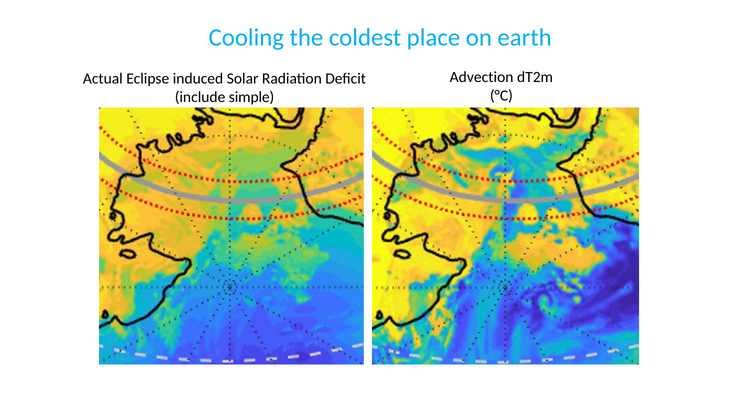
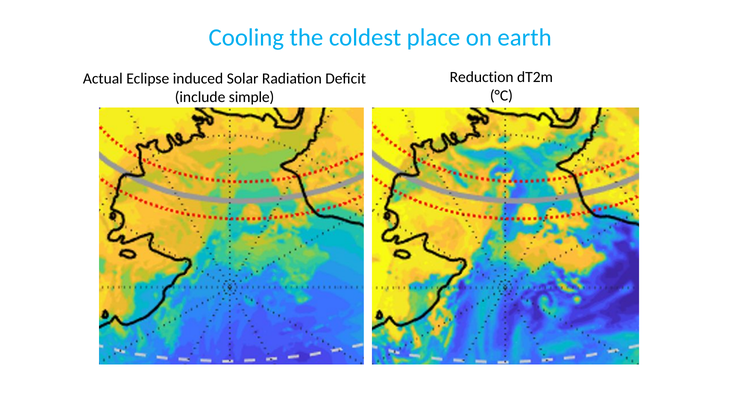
Advection: Advection -> Reduction
